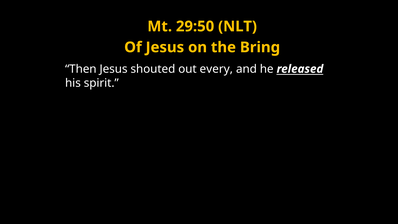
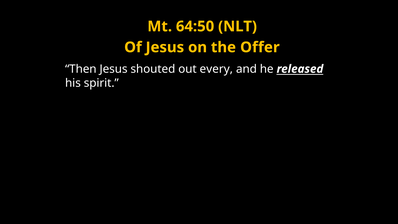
29:50: 29:50 -> 64:50
Bring: Bring -> Offer
